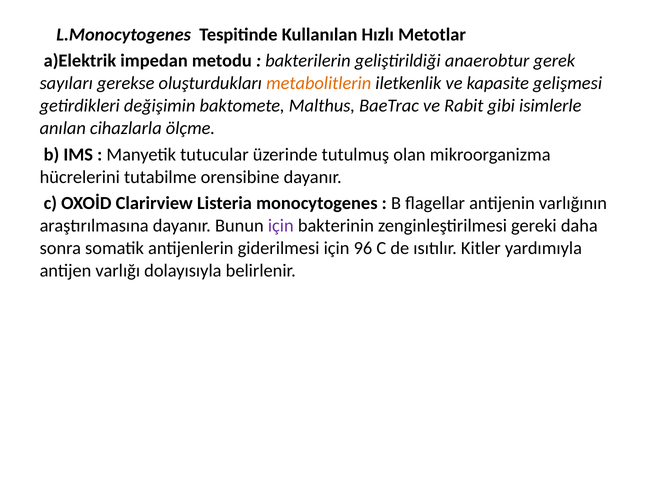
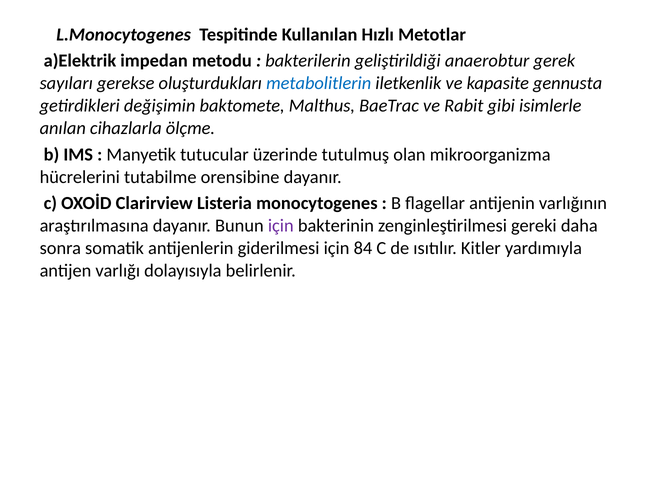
metabolitlerin colour: orange -> blue
gelişmesi: gelişmesi -> gennusta
96: 96 -> 84
